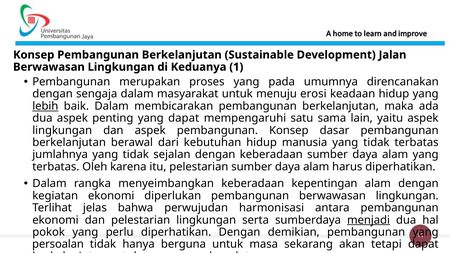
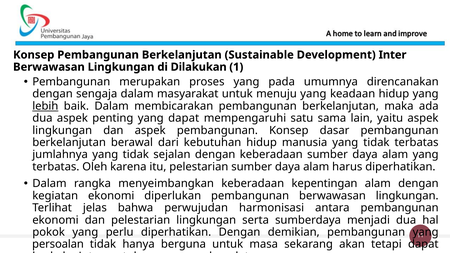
Jalan: Jalan -> Inter
Keduanya: Keduanya -> Dilakukan
menuju erosi: erosi -> yang
menjadi underline: present -> none
